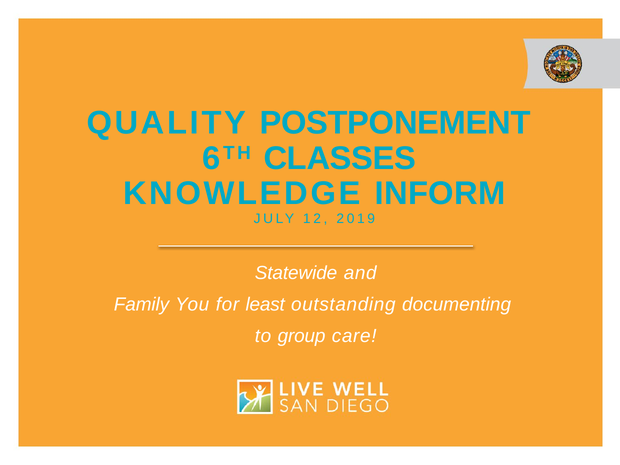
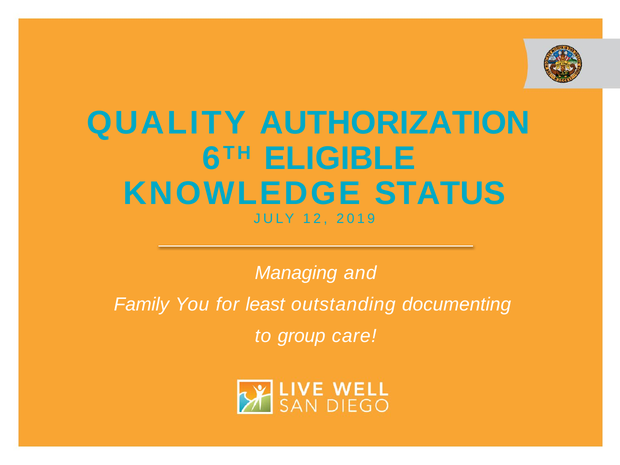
POSTPONEMENT: POSTPONEMENT -> AUTHORIZATION
CLASSES: CLASSES -> ELIGIBLE
INFORM: INFORM -> STATUS
Statewide: Statewide -> Managing
